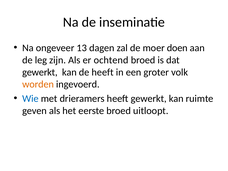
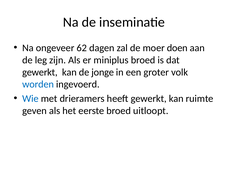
13: 13 -> 62
ochtend: ochtend -> miniplus
de heeft: heeft -> jonge
worden colour: orange -> blue
